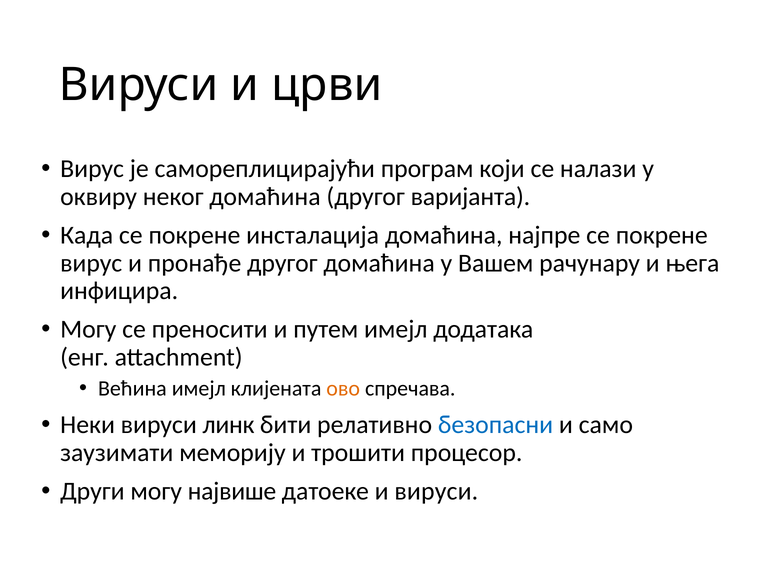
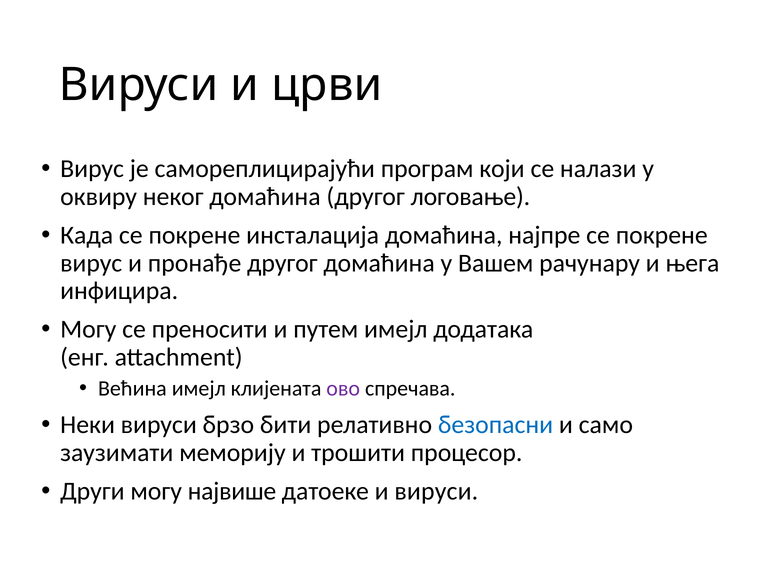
варијанта: варијанта -> логовање
ово colour: orange -> purple
линк: линк -> брзо
